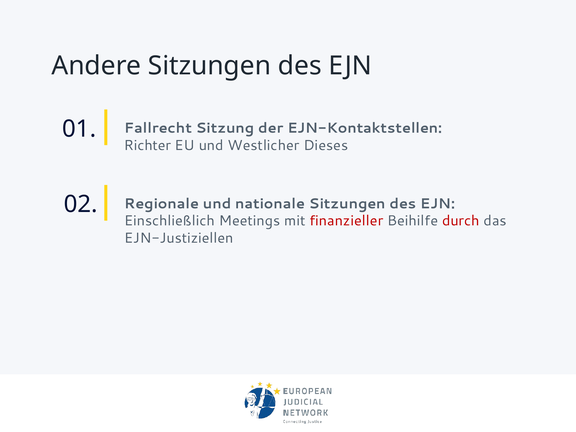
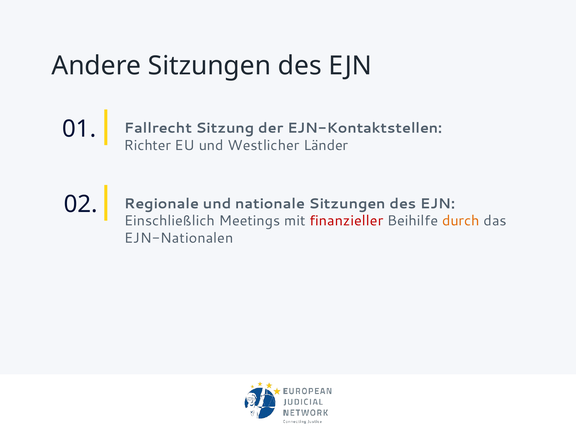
Dieses: Dieses -> Länder
durch colour: red -> orange
EJN-Justiziellen: EJN-Justiziellen -> EJN-Nationalen
